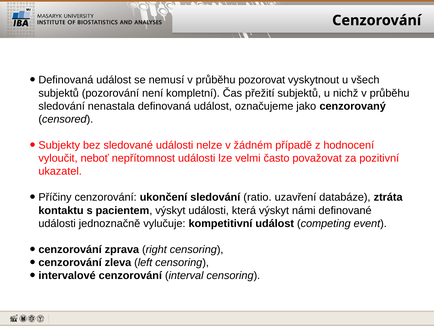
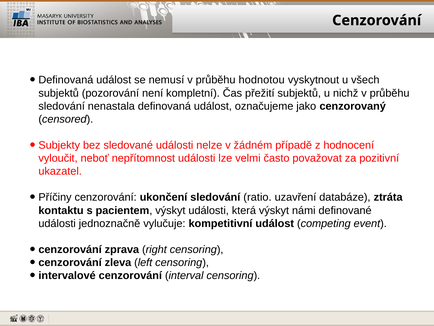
pozorovat: pozorovat -> hodnotou
